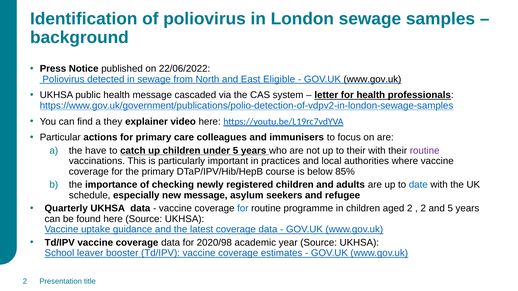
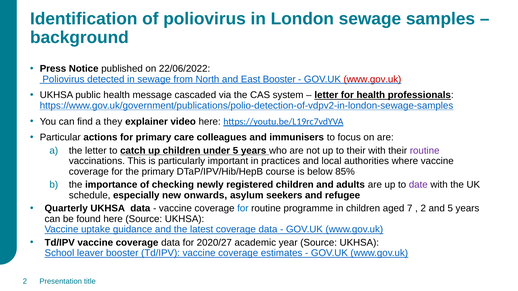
East Eligible: Eligible -> Booster
www.gov.uk at (372, 79) colour: black -> red
the have: have -> letter
date colour: blue -> purple
new message: message -> onwards
aged 2: 2 -> 7
2020/98: 2020/98 -> 2020/27
